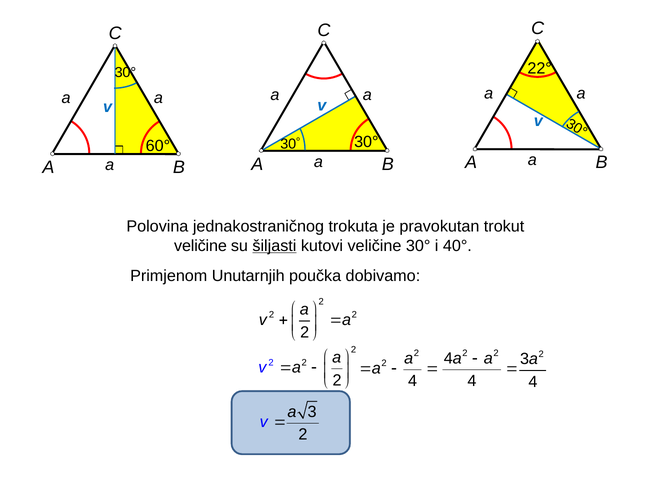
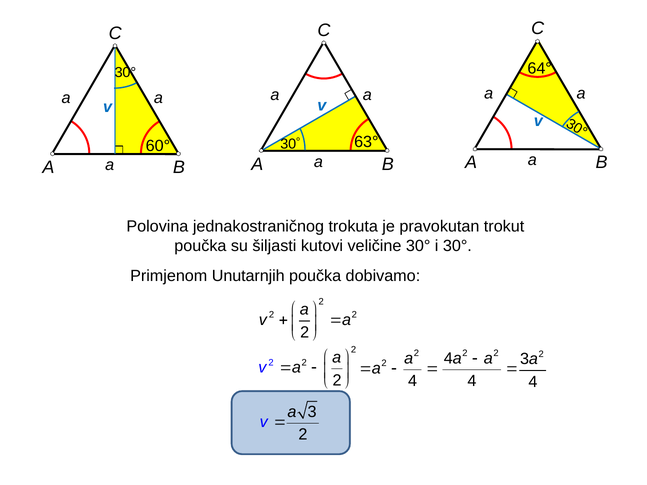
22°: 22° -> 64°
30° at (366, 142): 30° -> 63°
veličine at (200, 246): veličine -> poučka
šiljasti underline: present -> none
i 40°: 40° -> 30°
